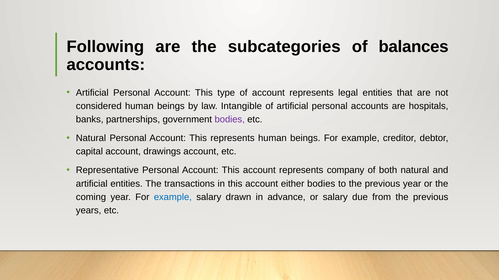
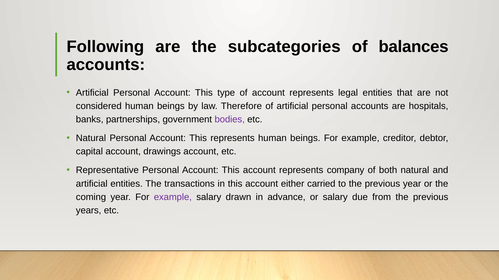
Intangible: Intangible -> Therefore
either bodies: bodies -> carried
example at (173, 198) colour: blue -> purple
